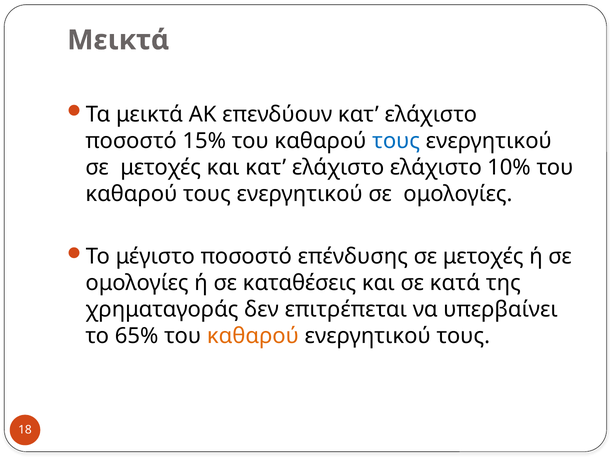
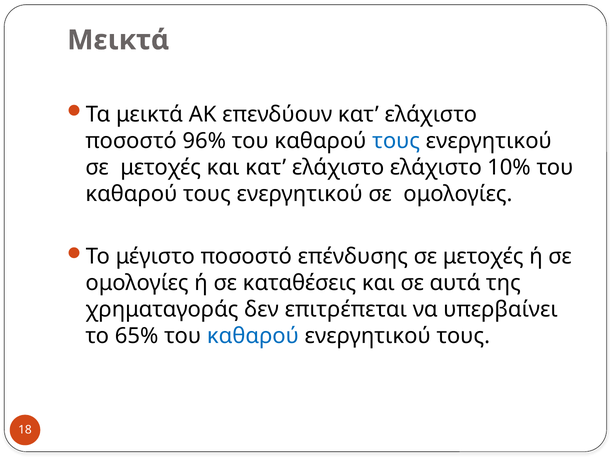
15%: 15% -> 96%
κατά: κατά -> αυτά
καθαρού at (253, 336) colour: orange -> blue
